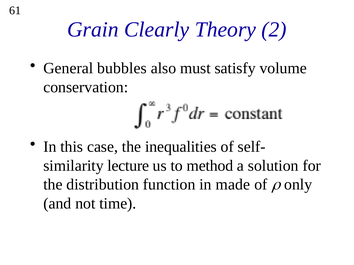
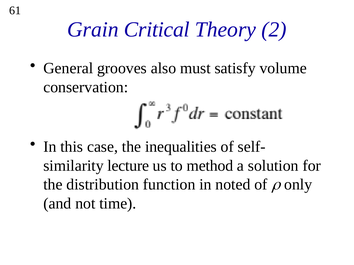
Clearly: Clearly -> Critical
bubbles: bubbles -> grooves
made: made -> noted
